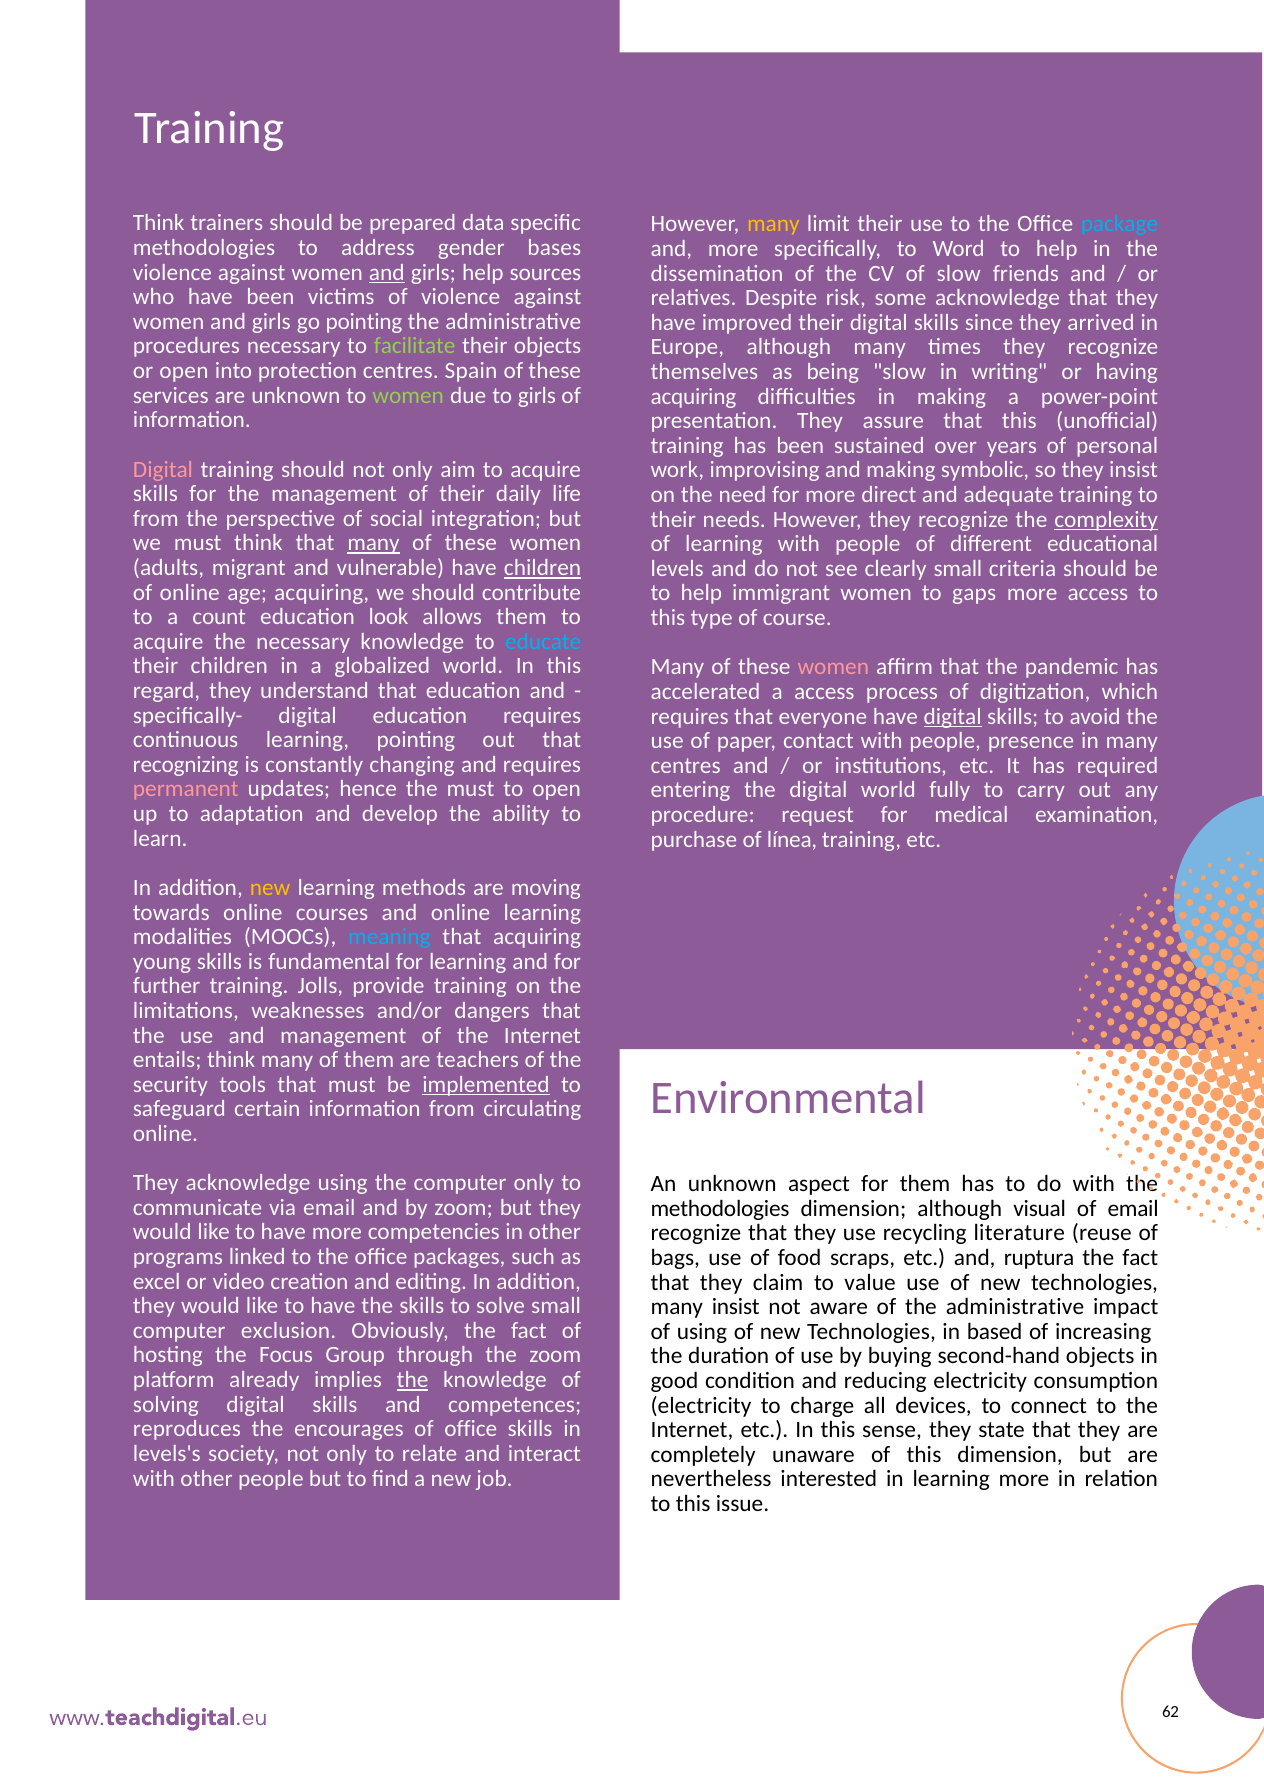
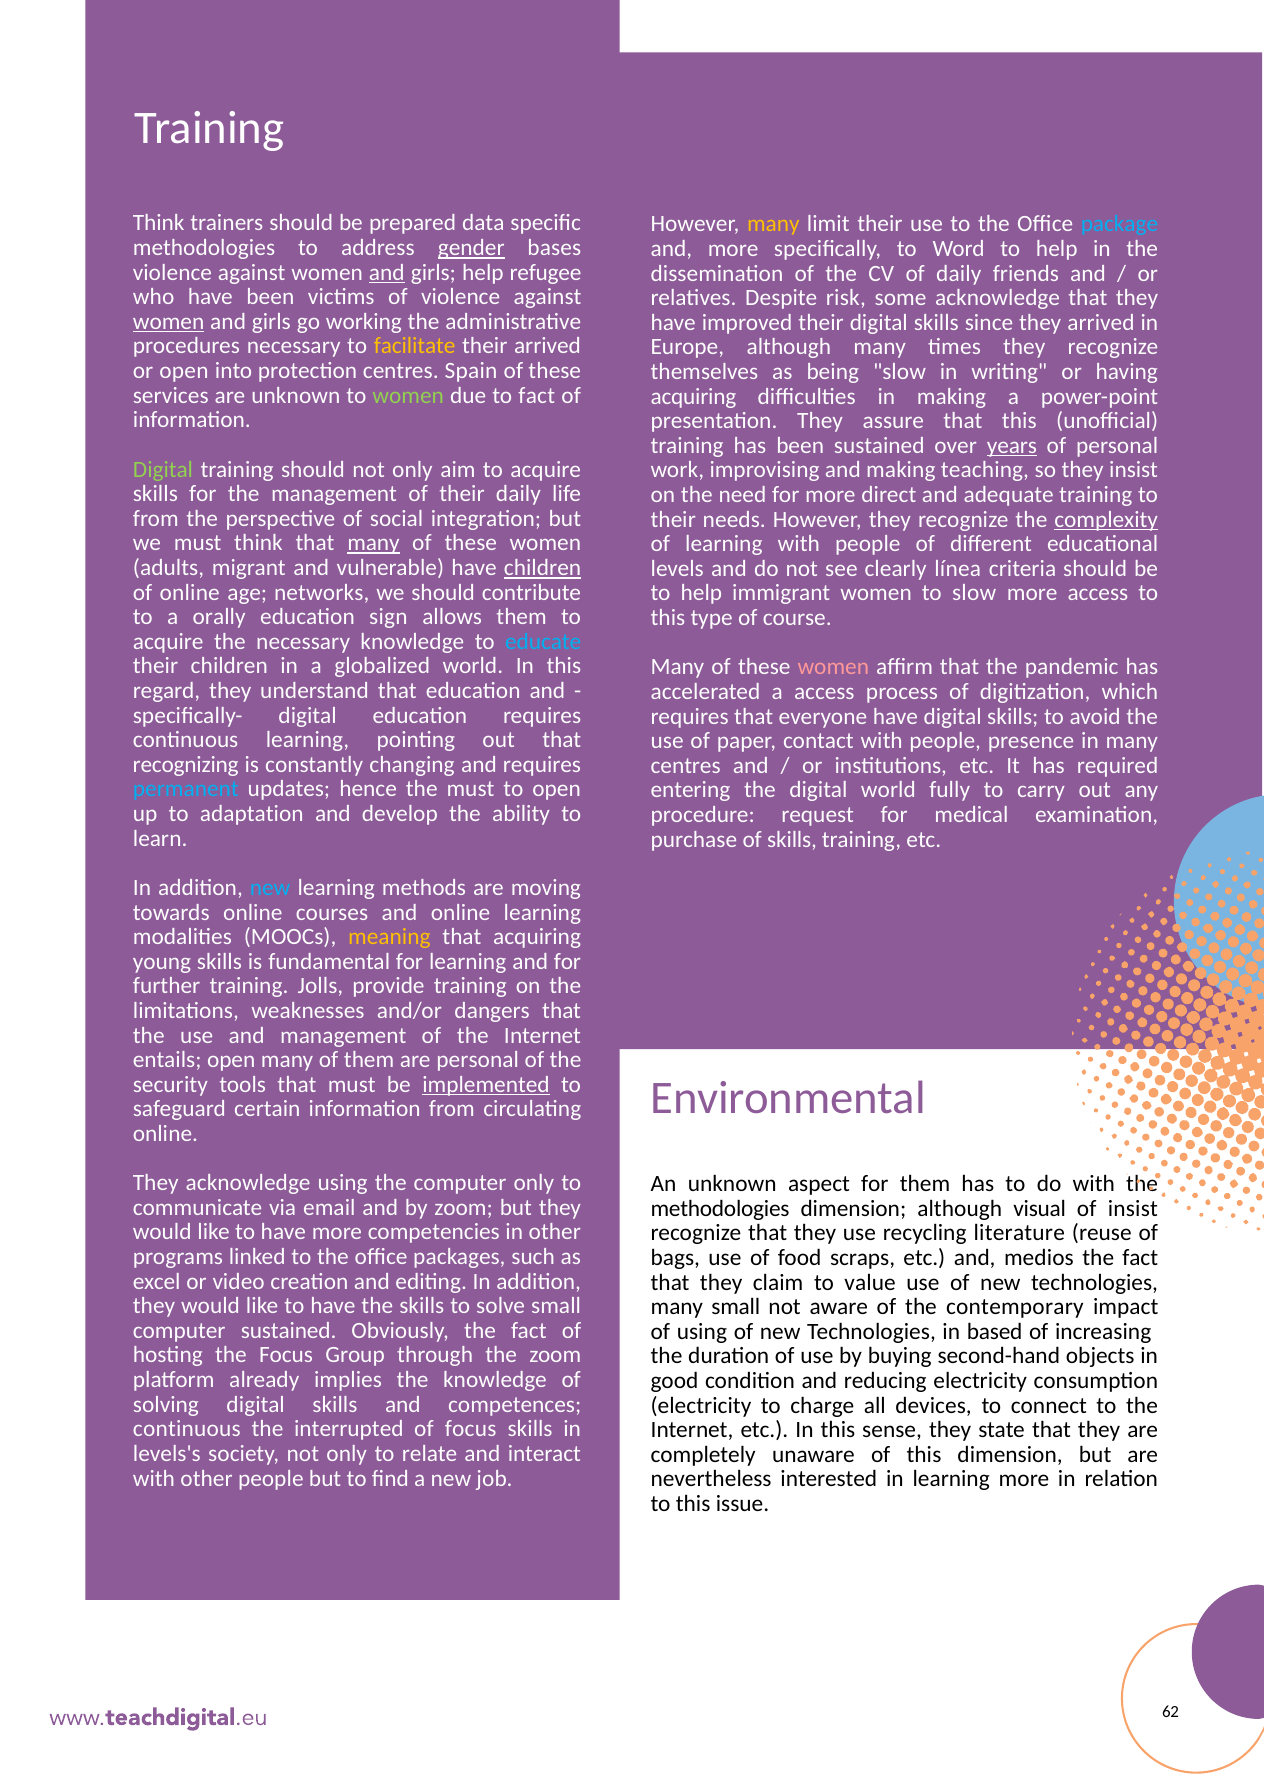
gender underline: none -> present
sources: sources -> refugee
of slow: slow -> daily
women at (169, 322) underline: none -> present
go pointing: pointing -> working
facilitate colour: light green -> yellow
their objects: objects -> arrived
to girls: girls -> fact
years underline: none -> present
Digital at (163, 470) colour: pink -> light green
symbolic: symbolic -> teaching
clearly small: small -> línea
age acquiring: acquiring -> networks
to gaps: gaps -> slow
count: count -> orally
look: look -> sign
digital at (953, 717) underline: present -> none
permanent colour: pink -> light blue
of línea: línea -> skills
new at (270, 888) colour: yellow -> light blue
meaning colour: light blue -> yellow
entails think: think -> open
are teachers: teachers -> personal
of email: email -> insist
ruptura: ruptura -> medios
many insist: insist -> small
of the administrative: administrative -> contemporary
computer exclusion: exclusion -> sustained
the at (413, 1380) underline: present -> none
reproduces at (187, 1430): reproduces -> continuous
encourages: encourages -> interrupted
of office: office -> focus
